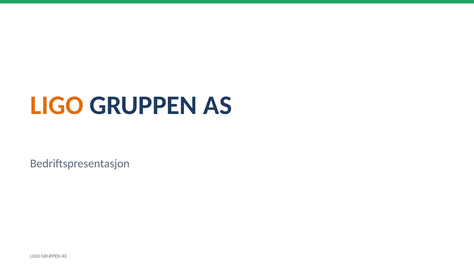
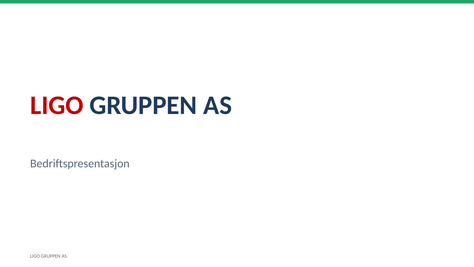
LIGO at (57, 105) colour: orange -> red
